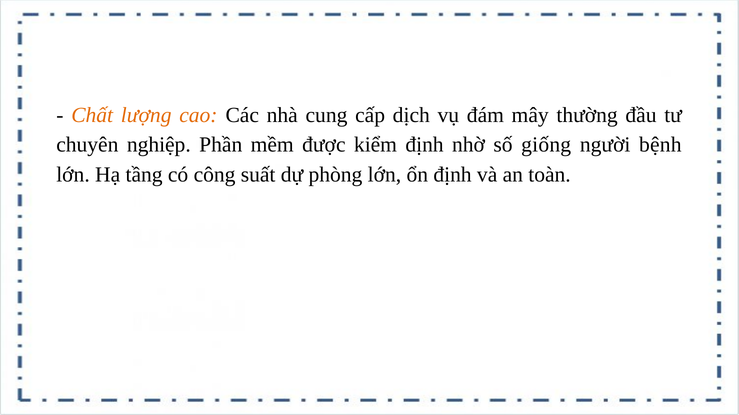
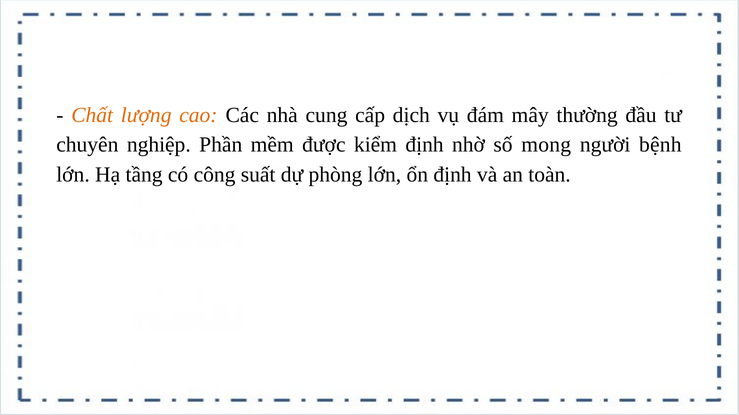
giống: giống -> mong
